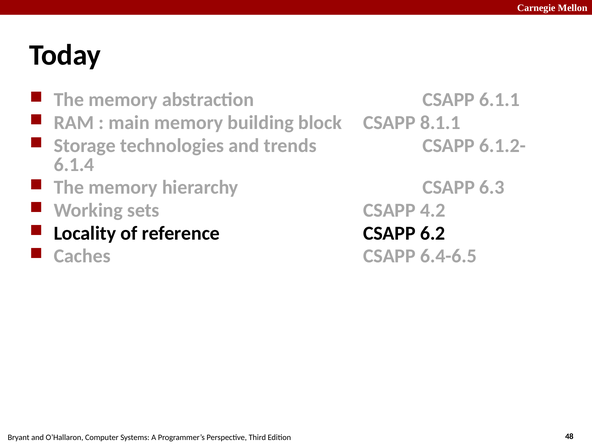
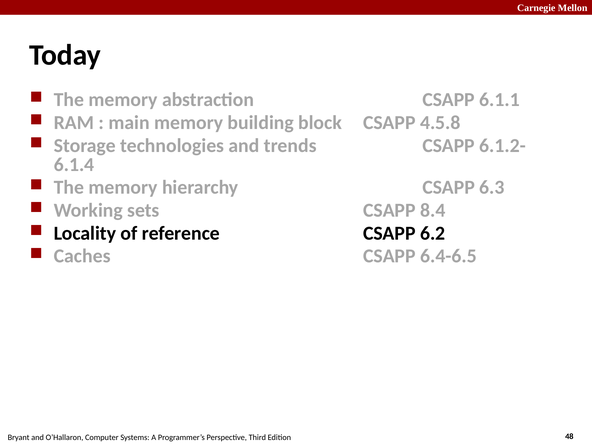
8.1.1: 8.1.1 -> 4.5.8
4.2: 4.2 -> 8.4
